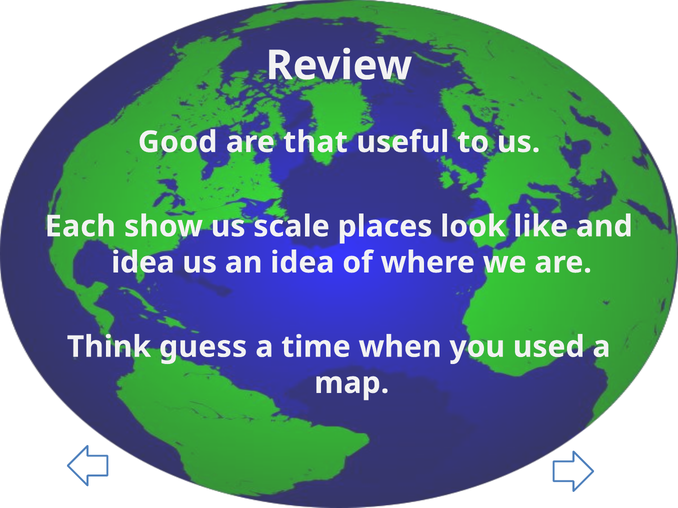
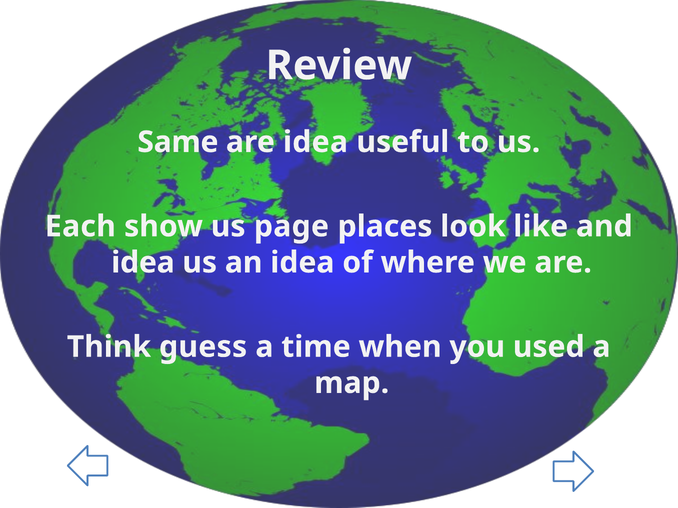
Good: Good -> Same
are that: that -> idea
scale: scale -> page
